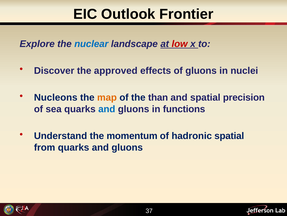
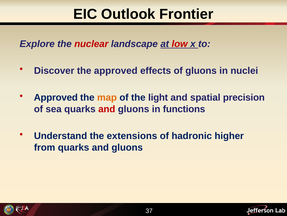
nuclear colour: blue -> red
Nucleons at (56, 97): Nucleons -> Approved
than: than -> light
and at (107, 109) colour: blue -> red
momentum: momentum -> extensions
hadronic spatial: spatial -> higher
